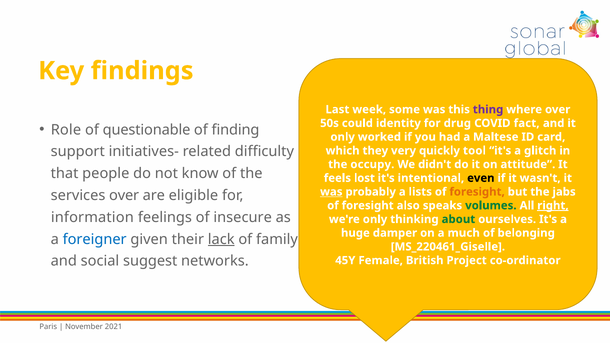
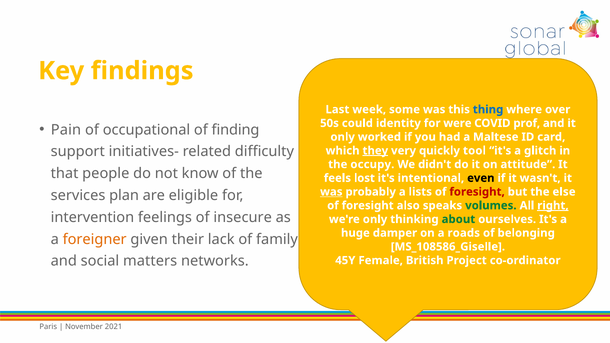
thing colour: purple -> blue
drug: drug -> were
fact: fact -> prof
Role: Role -> Pain
questionable: questionable -> occupational
they underline: none -> present
foresight at (477, 192) colour: orange -> red
jabs: jabs -> else
services over: over -> plan
information: information -> intervention
much: much -> roads
foreigner colour: blue -> orange
lack underline: present -> none
MS_220461_Giselle: MS_220461_Giselle -> MS_108586_Giselle
suggest: suggest -> matters
